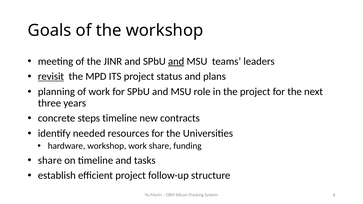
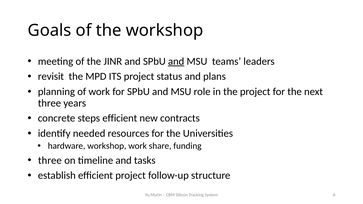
revisit underline: present -> none
steps timeline: timeline -> efficient
share at (50, 160): share -> three
